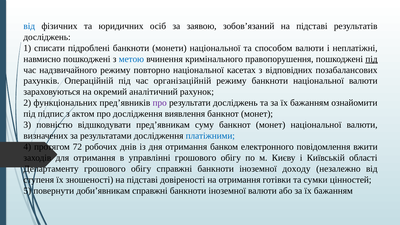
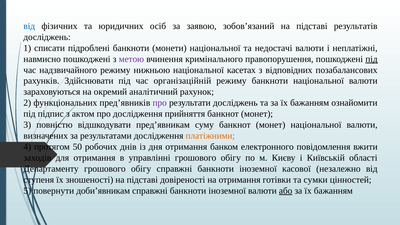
способом: способом -> недостачі
метою colour: blue -> purple
повторно: повторно -> нижньою
Операційній: Операційній -> Здійснювати
виявлення: виявлення -> прийняття
платіжними colour: blue -> orange
72: 72 -> 50
доходу: доходу -> касової
або underline: none -> present
